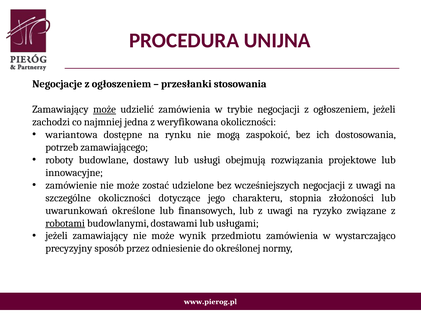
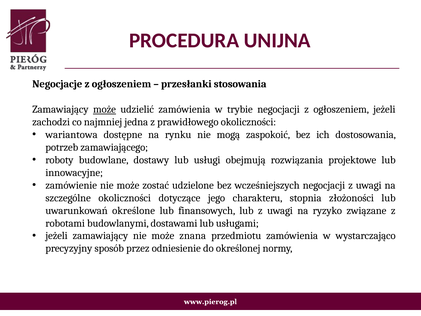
weryfikowana: weryfikowana -> prawidłowego
robotami underline: present -> none
wynik: wynik -> znana
